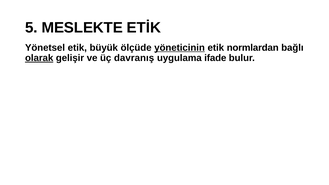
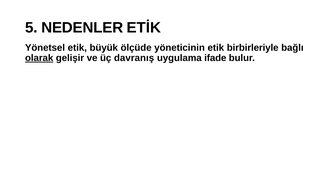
MESLEKTE: MESLEKTE -> NEDENLER
yöneticinin underline: present -> none
normlardan: normlardan -> birbirleriyle
